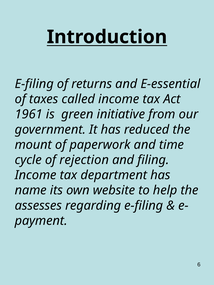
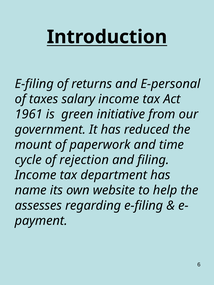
E-essential: E-essential -> E-personal
called: called -> salary
